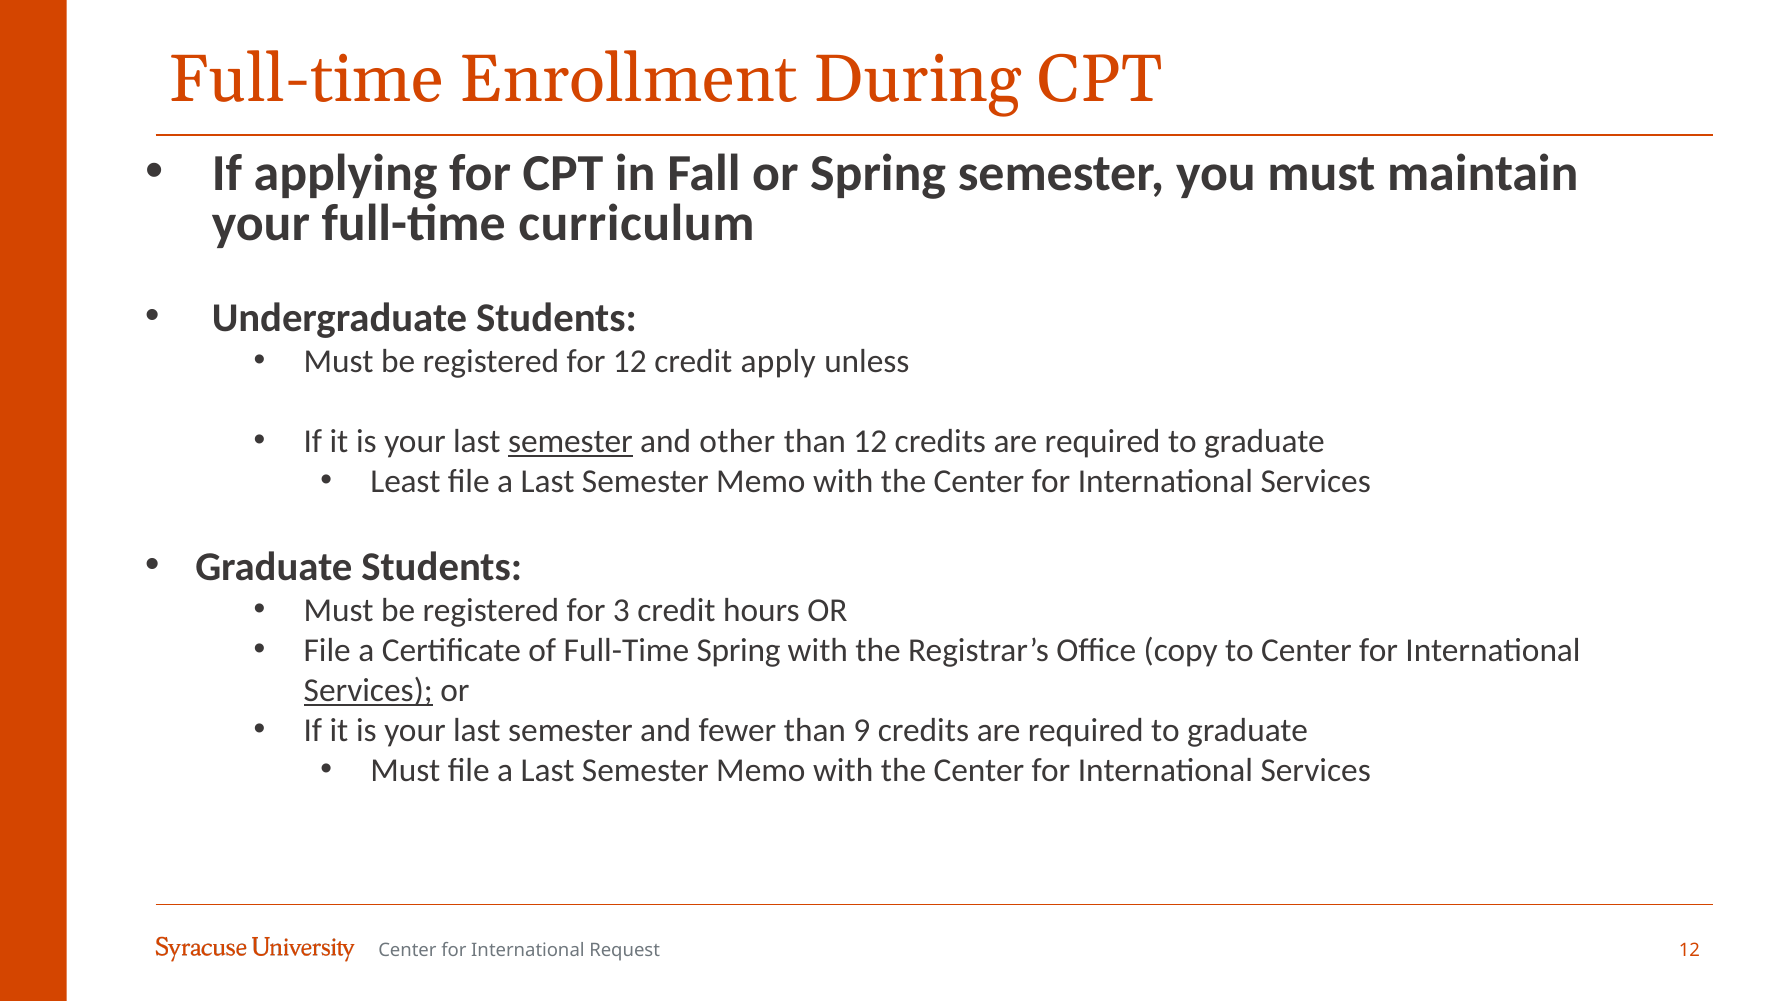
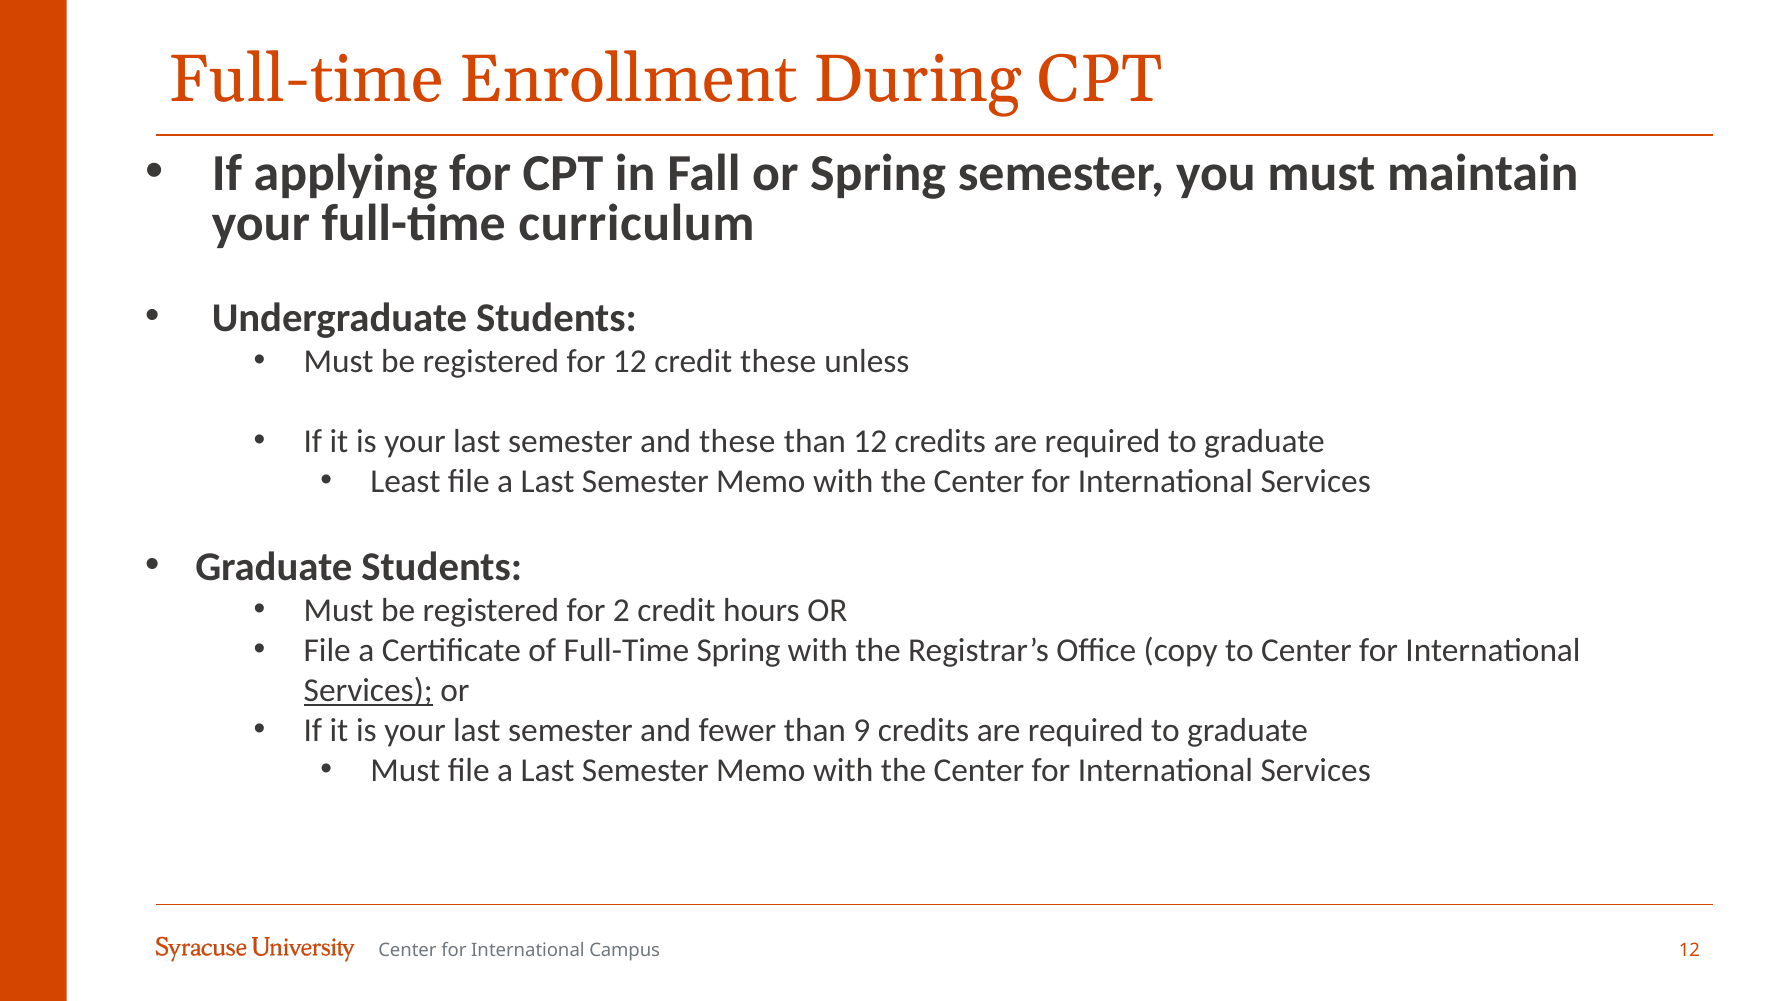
credit apply: apply -> these
semester at (570, 442) underline: present -> none
and other: other -> these
3: 3 -> 2
Request: Request -> Campus
